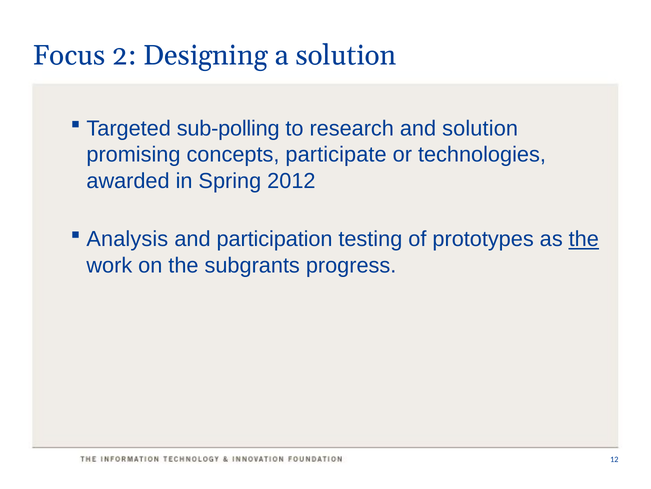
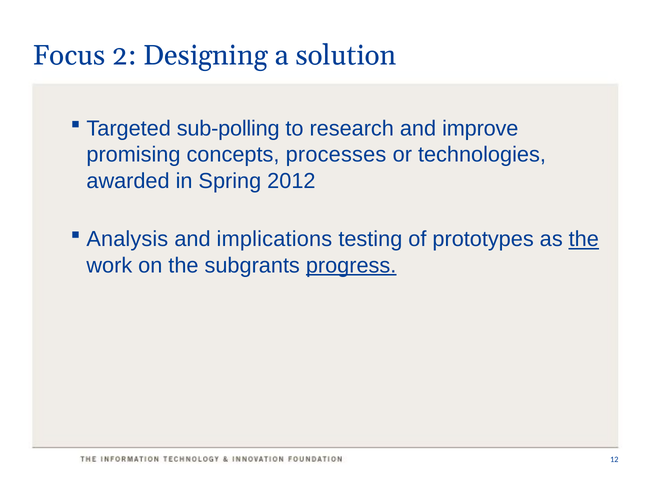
and solution: solution -> improve
participate: participate -> processes
participation: participation -> implications
progress underline: none -> present
